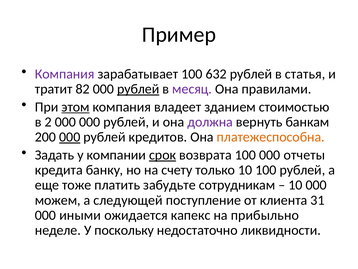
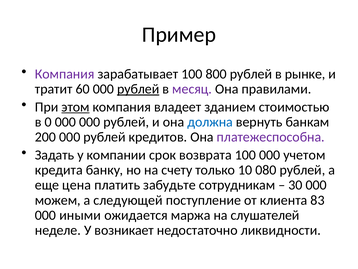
632: 632 -> 800
статья: статья -> рынке
82: 82 -> 60
2: 2 -> 0
должна colour: purple -> blue
000 at (70, 137) underline: present -> none
платежеспособна colour: orange -> purple
срок underline: present -> none
отчеты: отчеты -> учетом
10 100: 100 -> 080
тоже: тоже -> цена
10 at (295, 185): 10 -> 30
31: 31 -> 83
капекс: капекс -> маржа
прибыльно: прибыльно -> слушателей
поскольку: поскольку -> возникает
